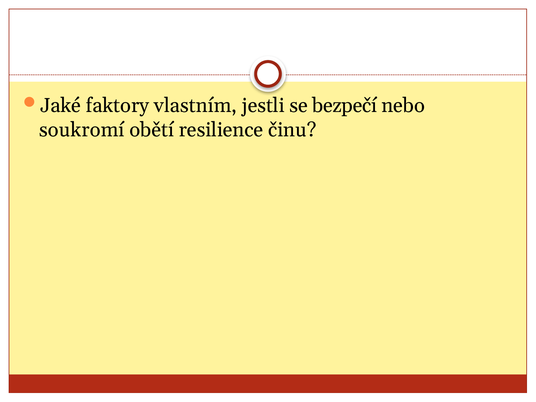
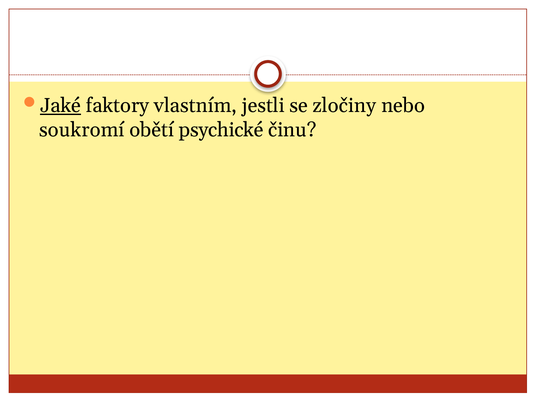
Jaké underline: none -> present
bezpečí: bezpečí -> zločiny
resilience: resilience -> psychické
